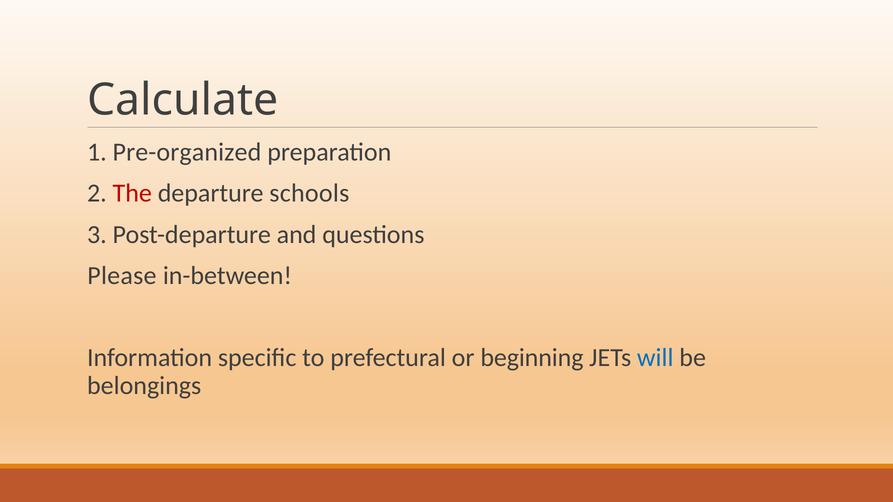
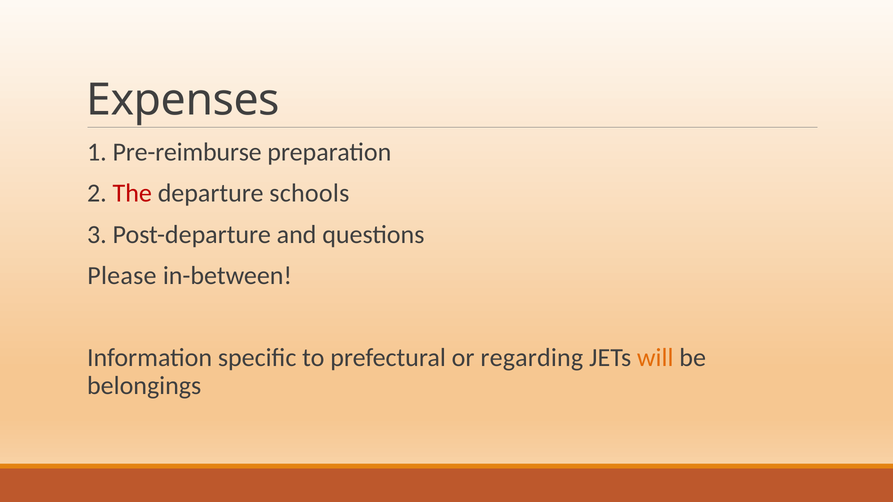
Calculate: Calculate -> Expenses
Pre-organized: Pre-organized -> Pre-reimburse
beginning: beginning -> regarding
will colour: blue -> orange
